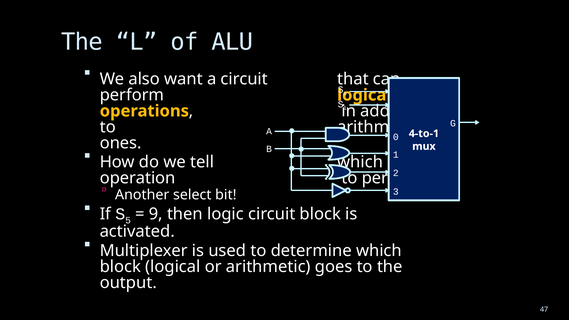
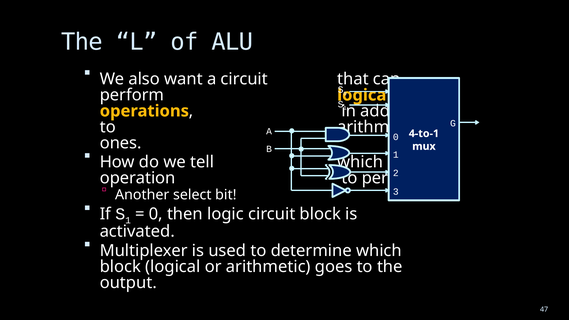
5 at (128, 221): 5 -> 1
9 at (156, 214): 9 -> 0
